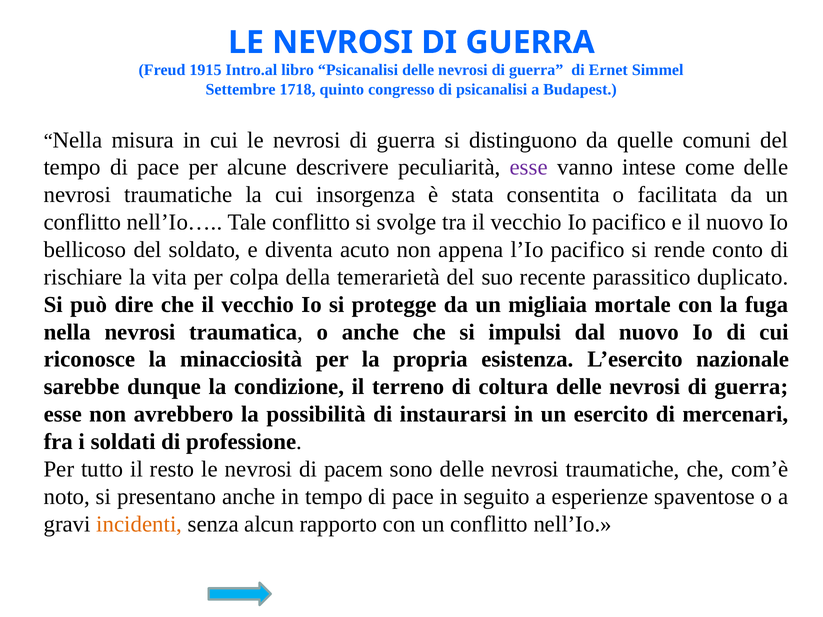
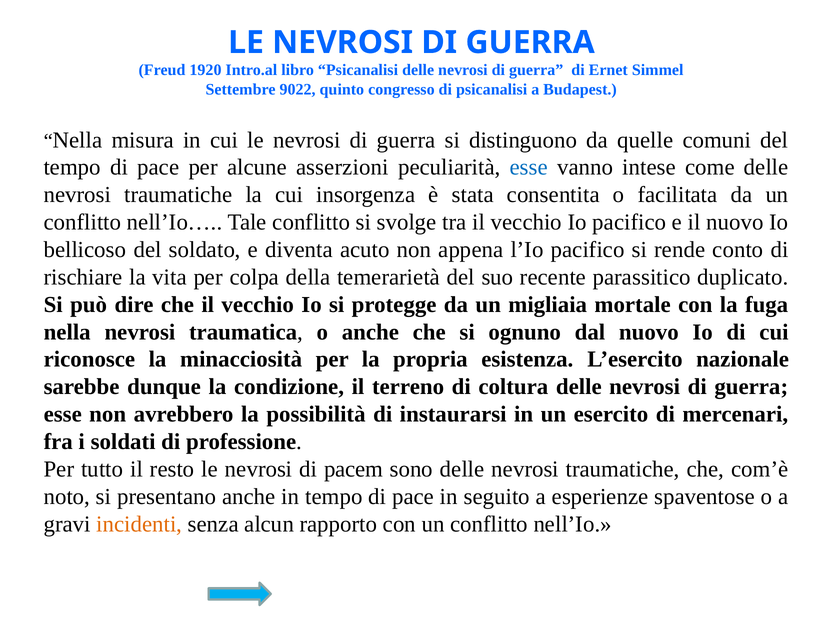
1915: 1915 -> 1920
1718: 1718 -> 9022
descrivere: descrivere -> asserzioni
esse at (529, 167) colour: purple -> blue
impulsi: impulsi -> ognuno
